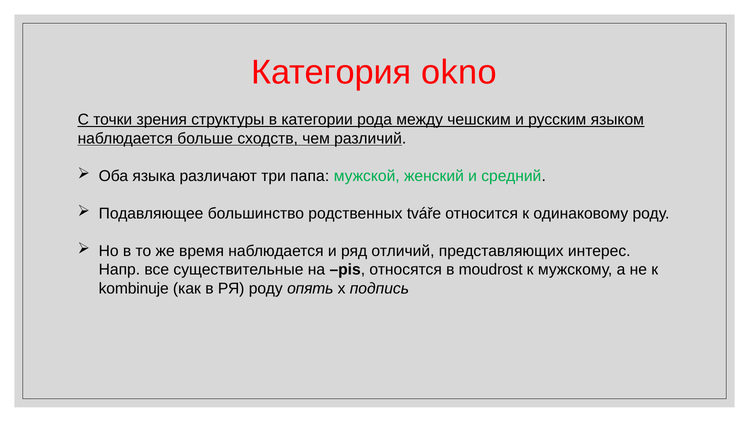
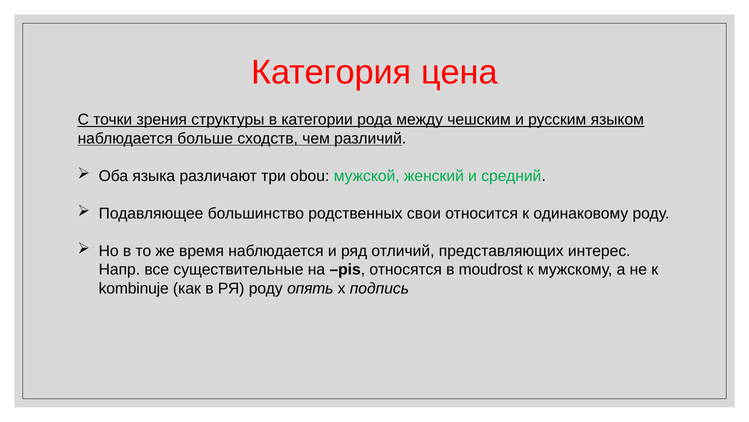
okno: okno -> цена
папа: папа -> obou
tváře: tváře -> свои
